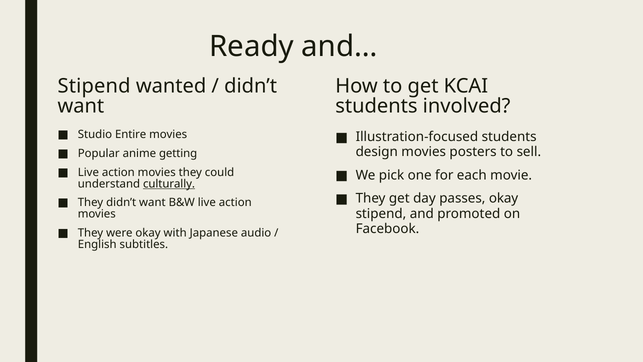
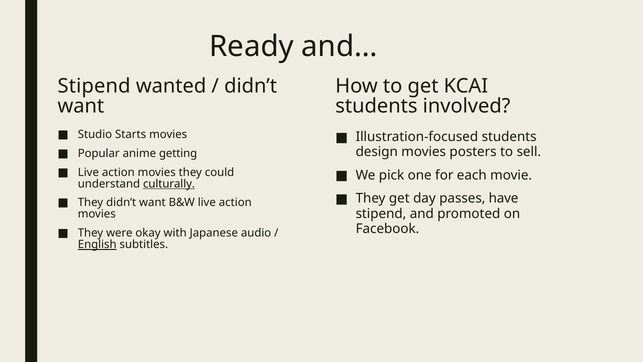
Entire: Entire -> Starts
passes okay: okay -> have
English underline: none -> present
